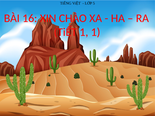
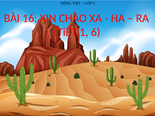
1 1: 1 -> 6
